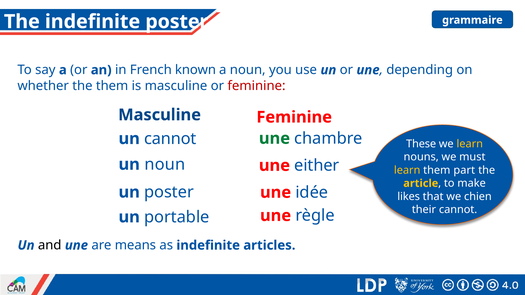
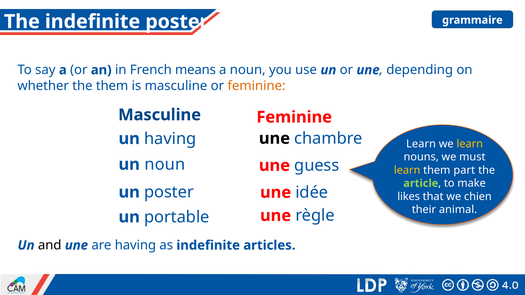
known: known -> means
feminine at (257, 86) colour: red -> orange
une at (274, 139) colour: green -> black
un cannot: cannot -> having
These at (421, 144): These -> Learn
either: either -> guess
article colour: yellow -> light green
their cannot: cannot -> animal
are means: means -> having
